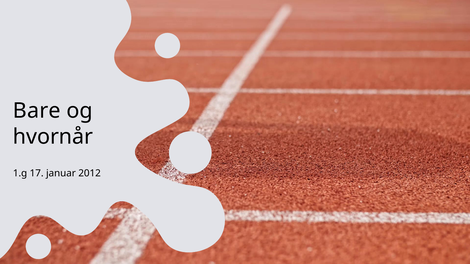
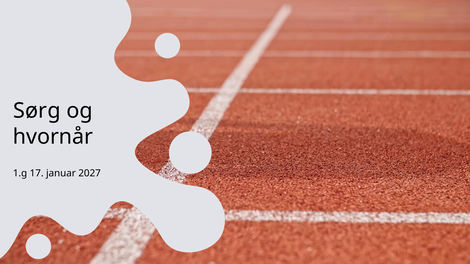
Bare: Bare -> Sørg
2012: 2012 -> 2027
